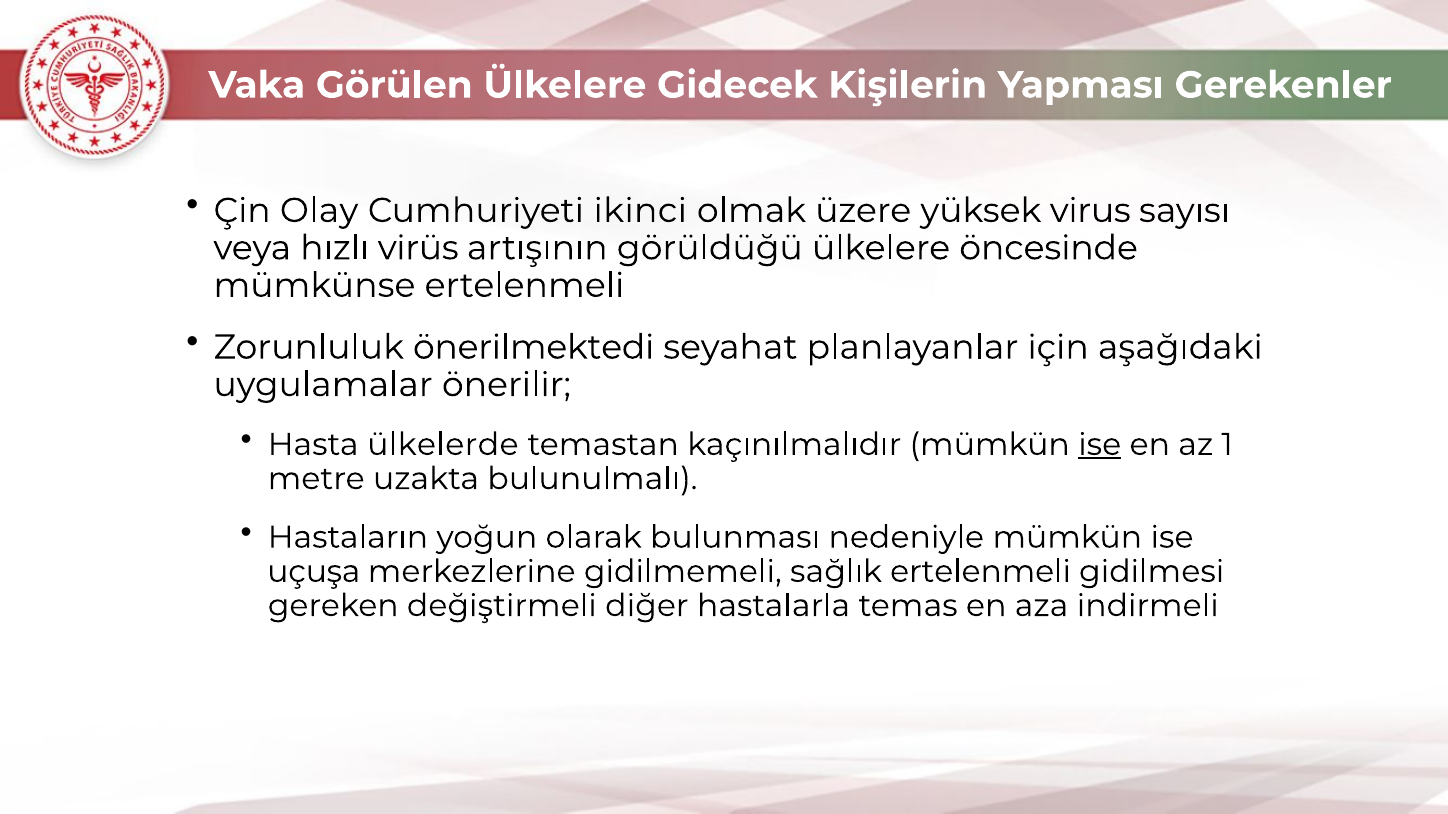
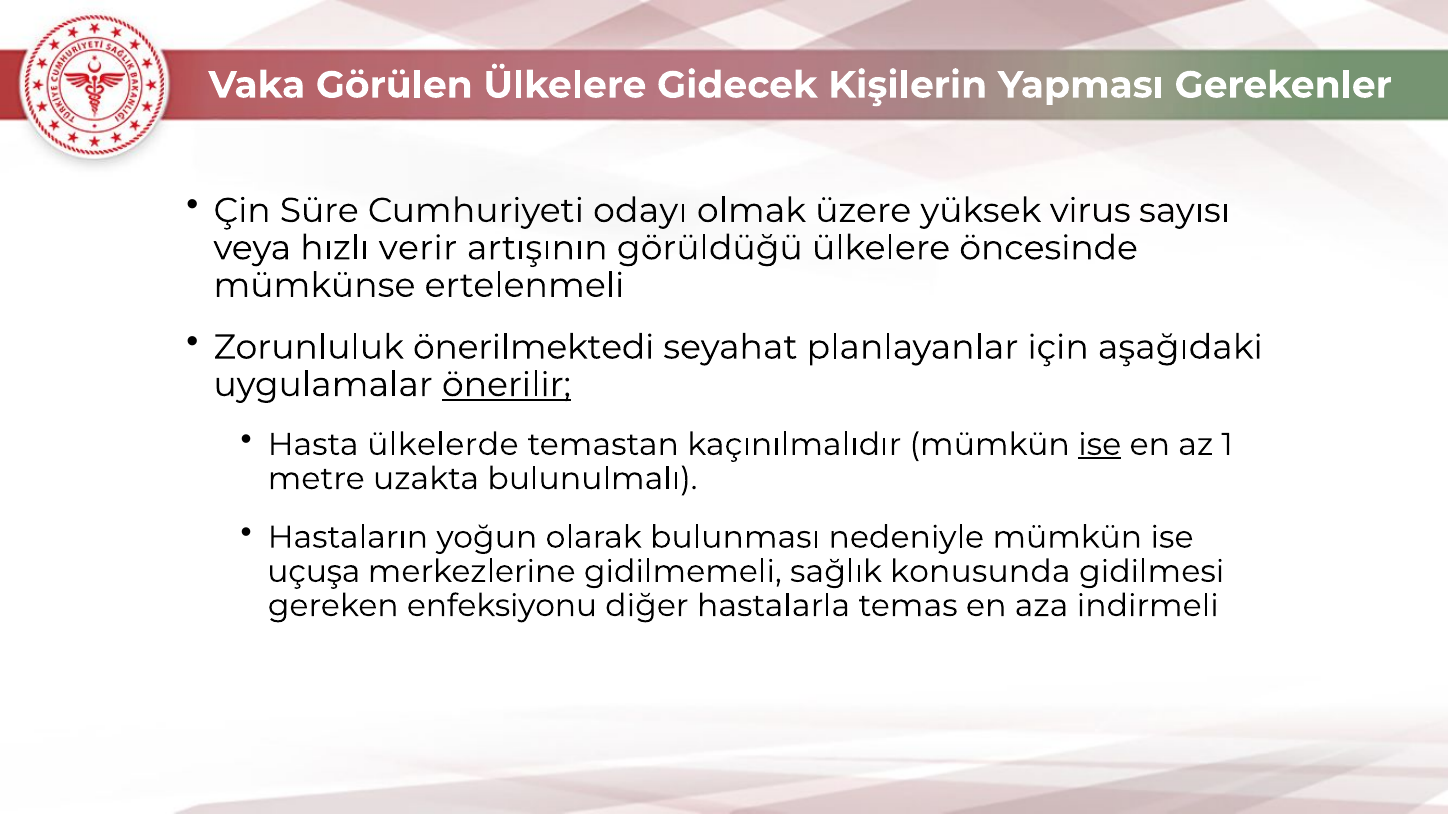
Olay: Olay -> Süre
ikinci: ikinci -> odayı
virüs: virüs -> verir
önerilir underline: none -> present
sağlık ertelenmeli: ertelenmeli -> konusunda
değiştirmeli: değiştirmeli -> enfeksiyonu
